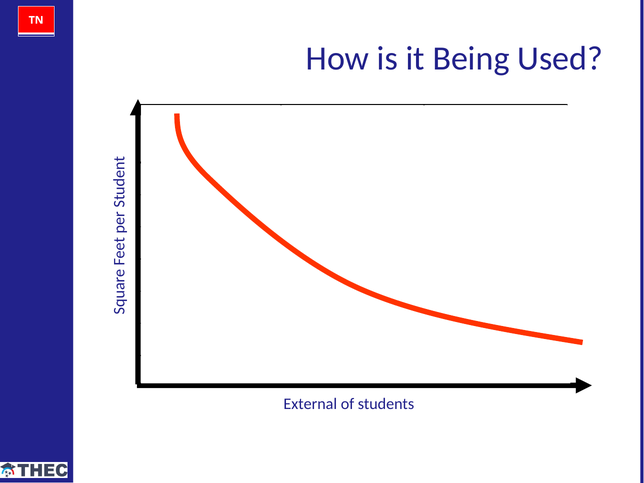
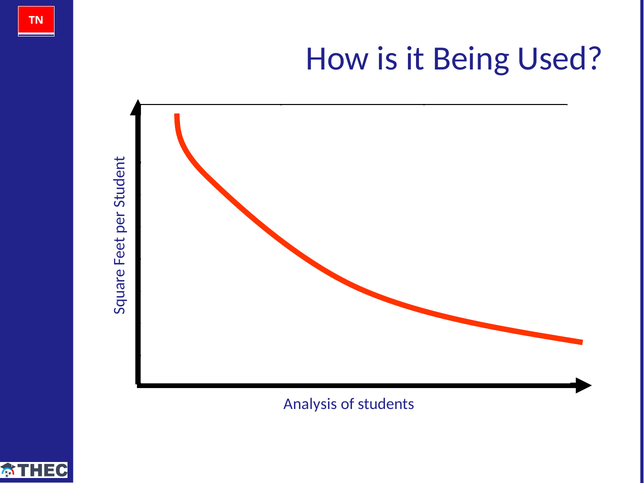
External: External -> Analysis
